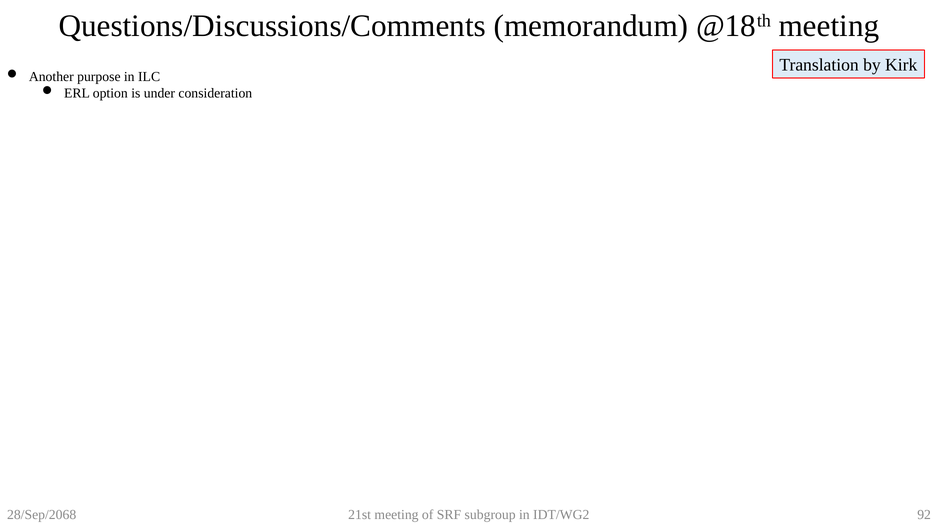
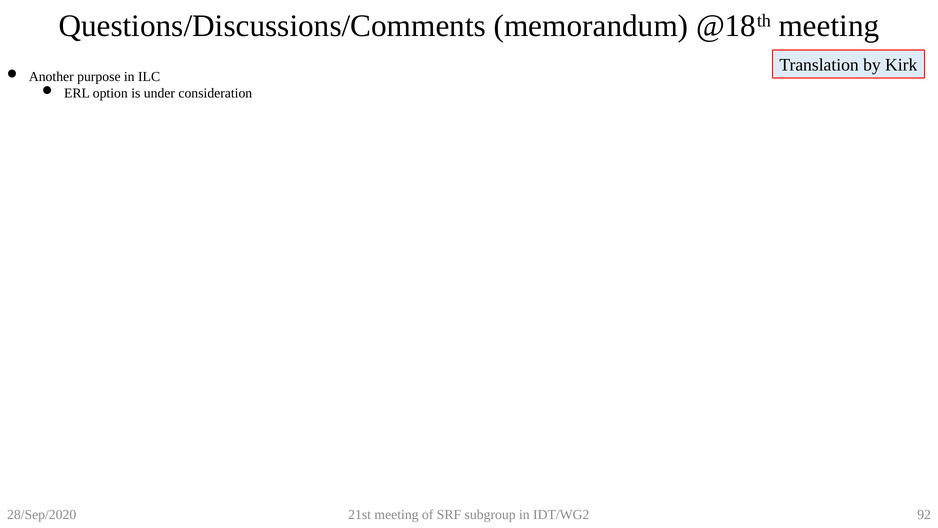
28/Sep/2068: 28/Sep/2068 -> 28/Sep/2020
